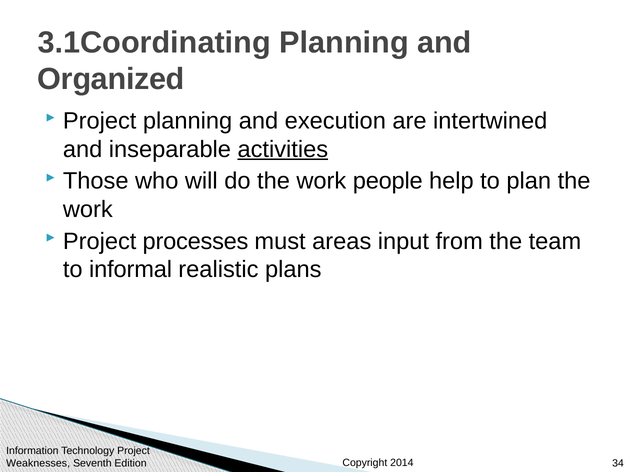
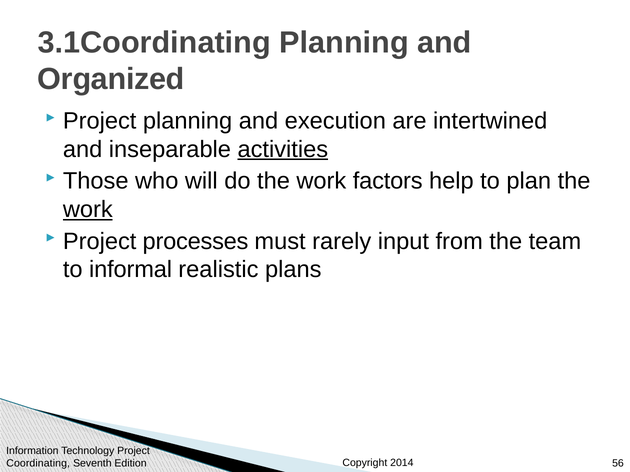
people: people -> factors
work at (88, 210) underline: none -> present
areas: areas -> rarely
Weaknesses: Weaknesses -> Coordinating
34: 34 -> 56
